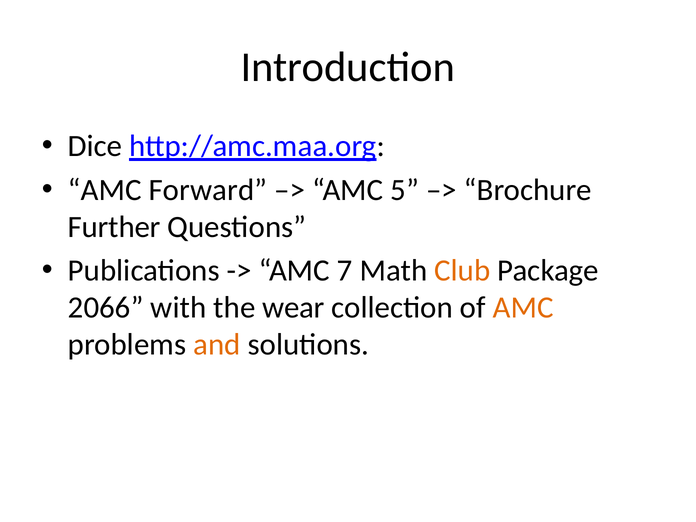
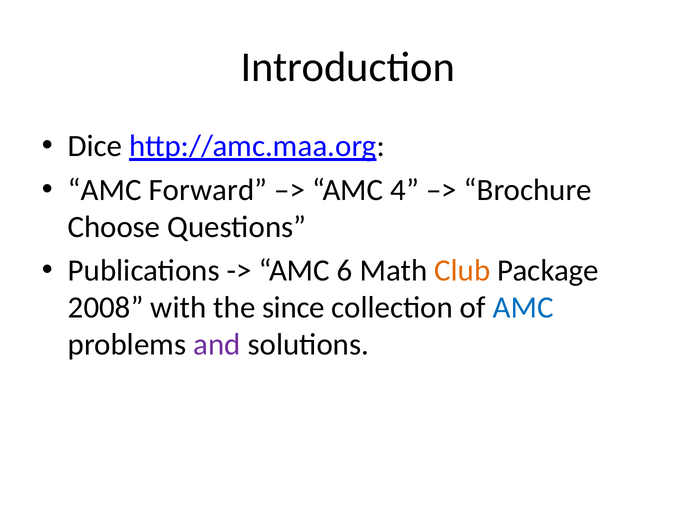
5: 5 -> 4
Further: Further -> Choose
7: 7 -> 6
2066: 2066 -> 2008
wear: wear -> since
AMC at (523, 308) colour: orange -> blue
and colour: orange -> purple
